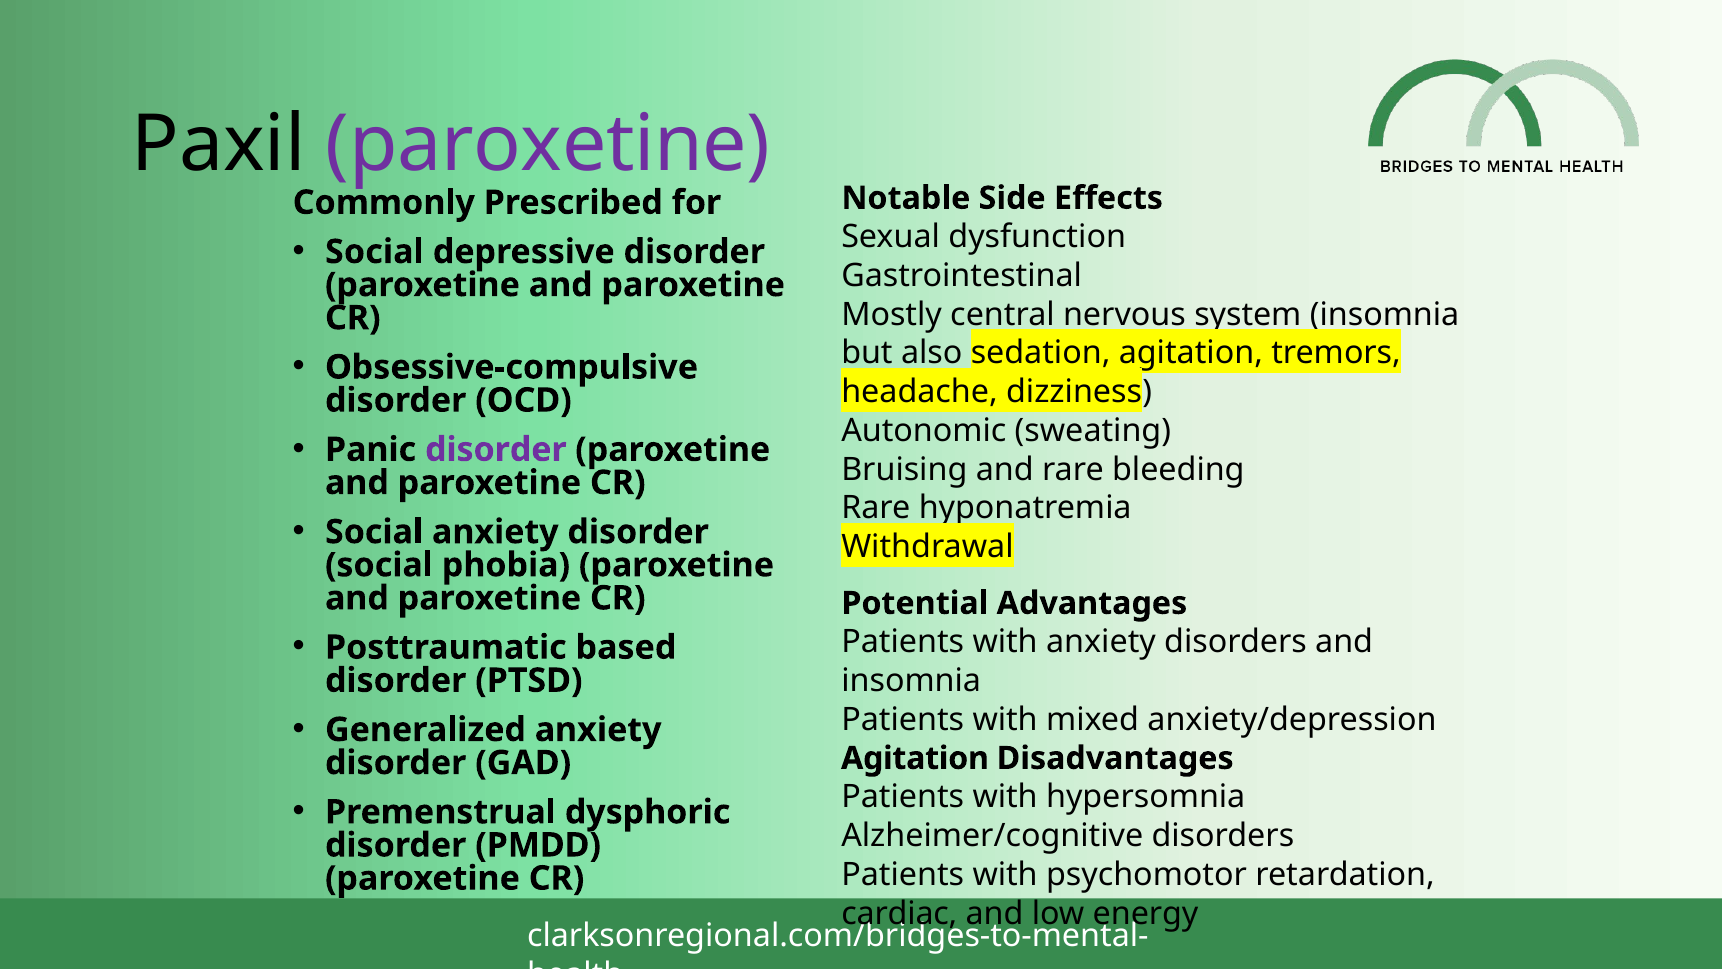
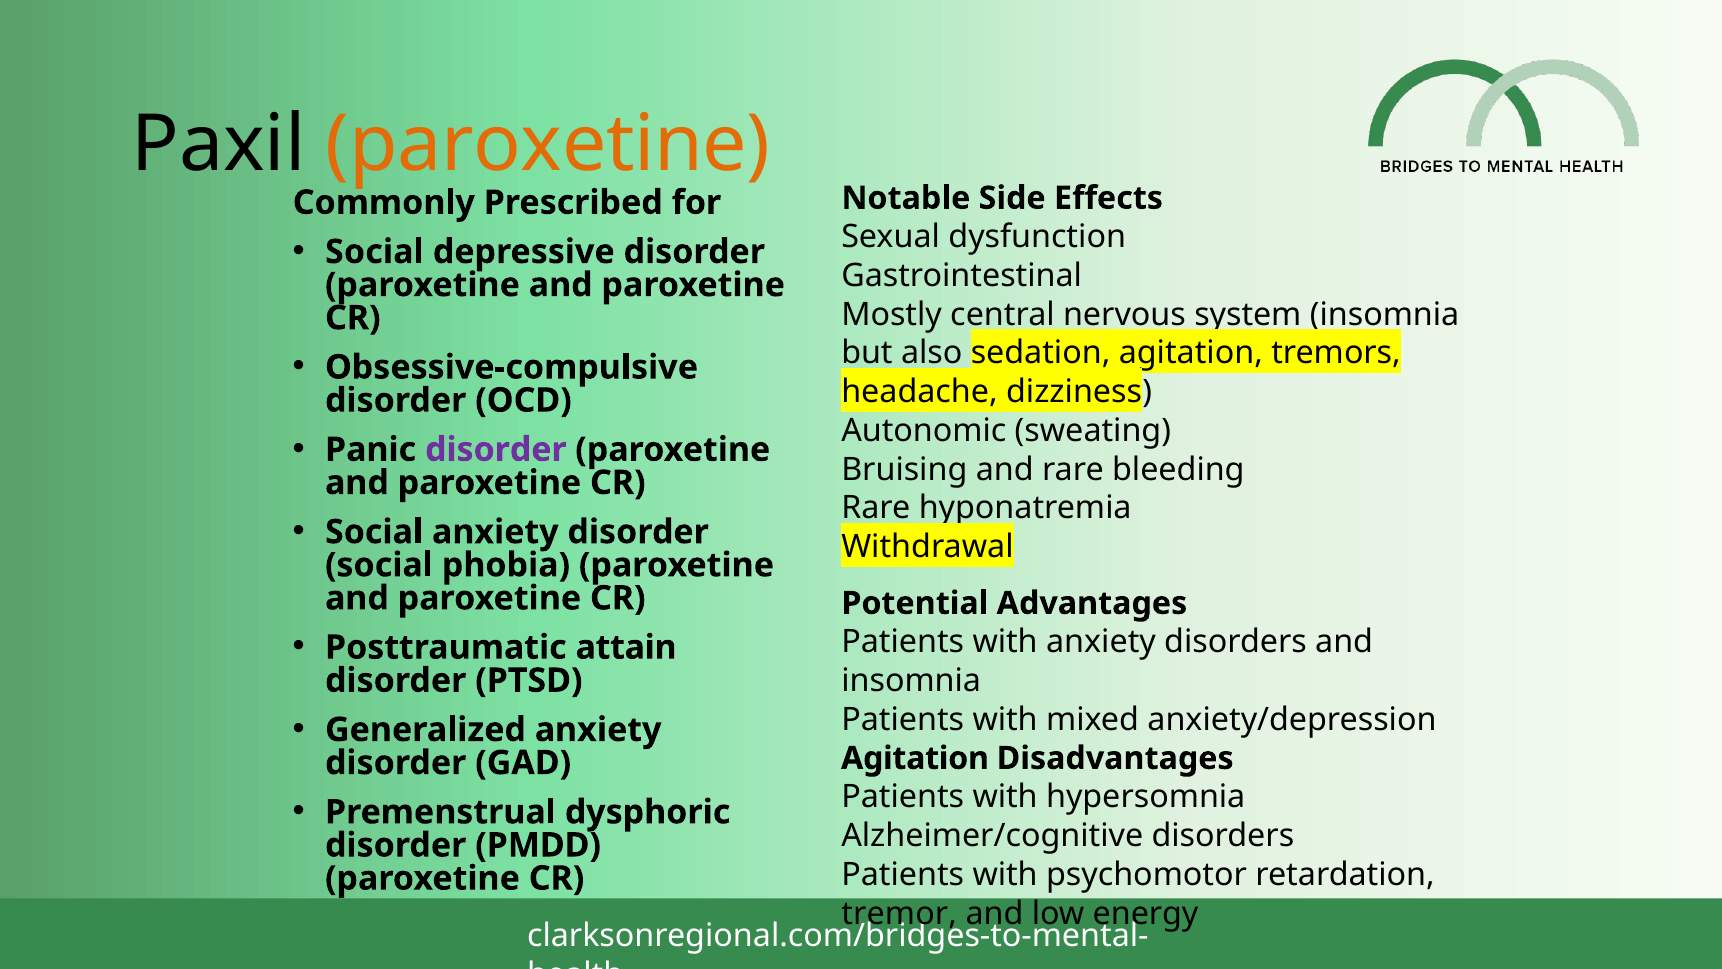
paroxetine at (548, 145) colour: purple -> orange
based: based -> attain
cardiac: cardiac -> tremor
